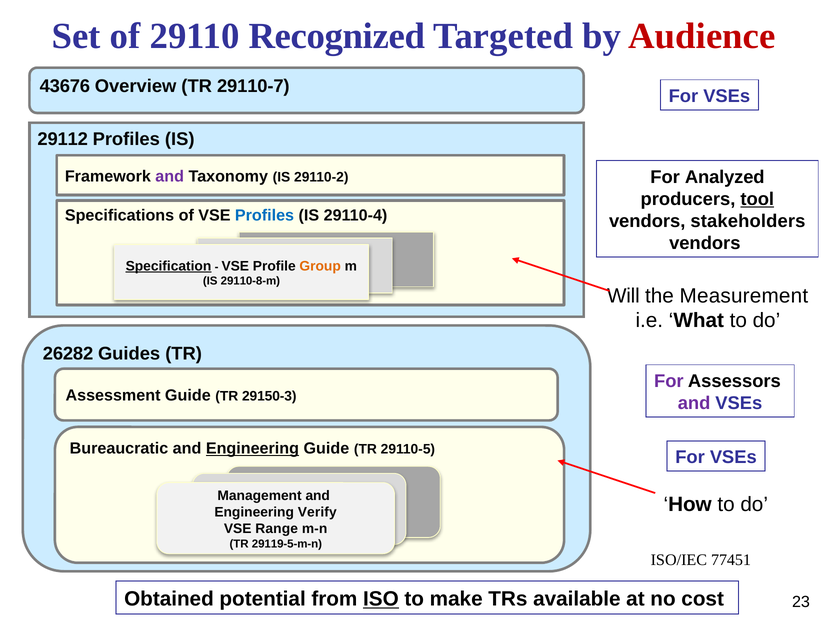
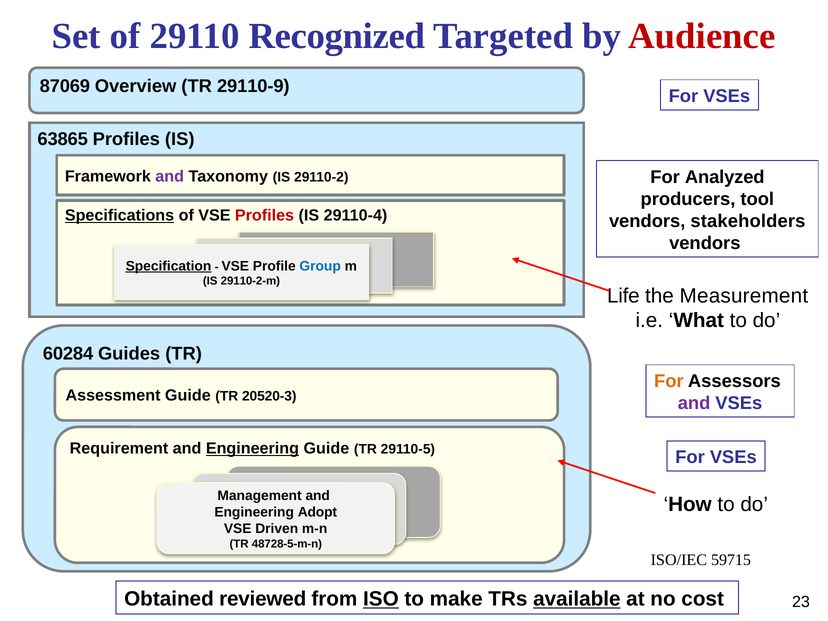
43676: 43676 -> 87069
29110-7: 29110-7 -> 29110-9
29112: 29112 -> 63865
tool underline: present -> none
Specifications underline: none -> present
Profiles at (265, 215) colour: blue -> red
Group colour: orange -> blue
29110-8-m: 29110-8-m -> 29110-2-m
Will: Will -> Life
26282: 26282 -> 60284
For at (669, 381) colour: purple -> orange
29150-3: 29150-3 -> 20520-3
Bureaucratic: Bureaucratic -> Requirement
Verify: Verify -> Adopt
Range: Range -> Driven
29119-5-m-n: 29119-5-m-n -> 48728-5-m-n
77451: 77451 -> 59715
potential: potential -> reviewed
available underline: none -> present
